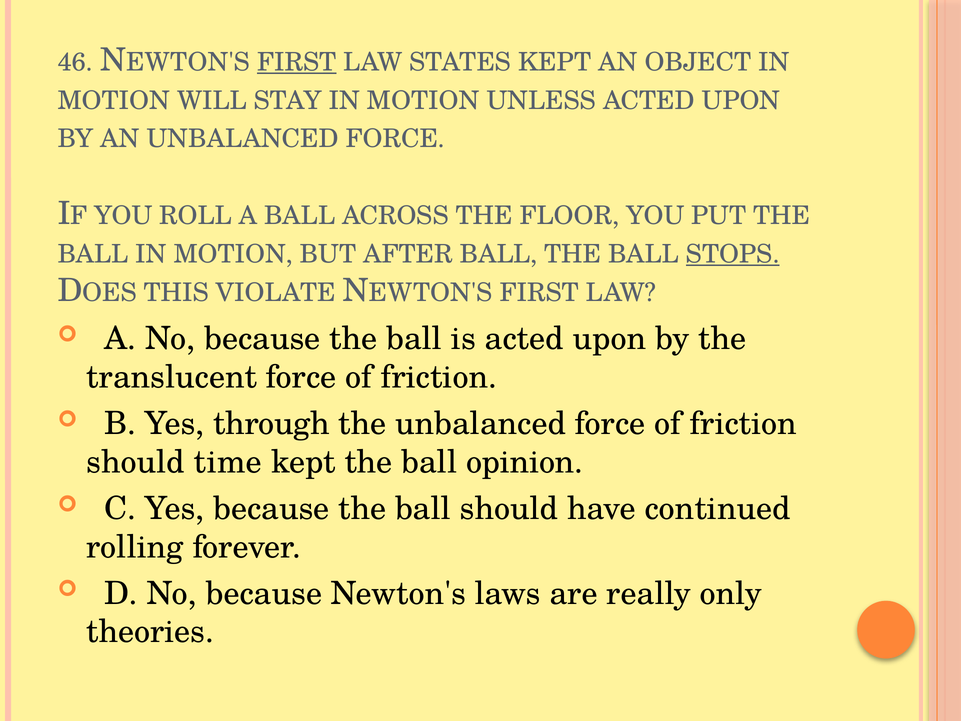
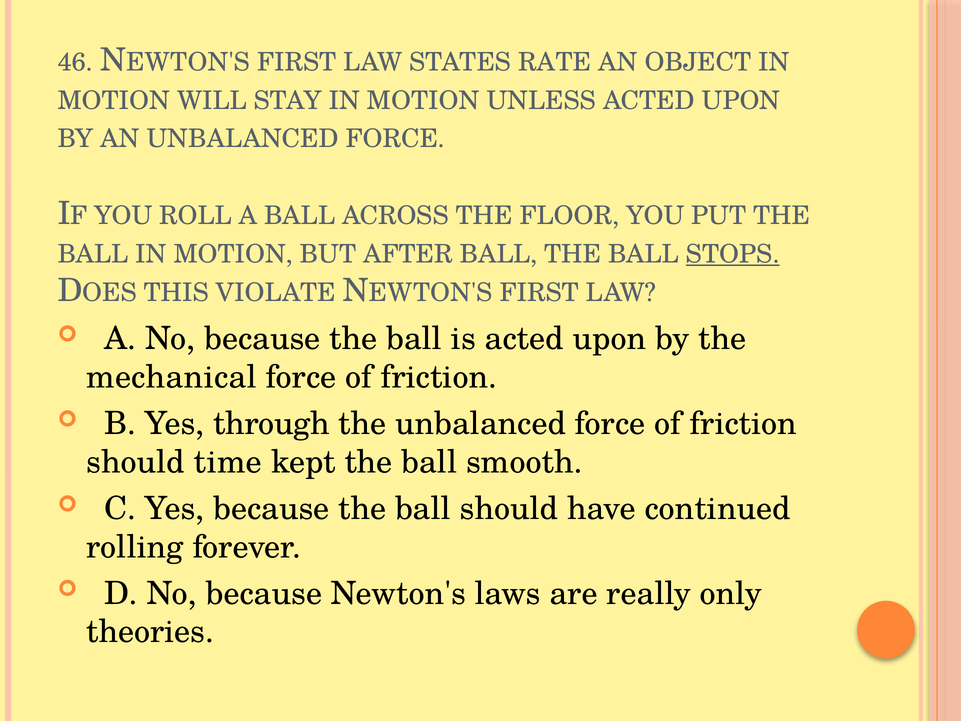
FIRST at (297, 62) underline: present -> none
STATES KEPT: KEPT -> RATE
translucent: translucent -> mechanical
opinion: opinion -> smooth
